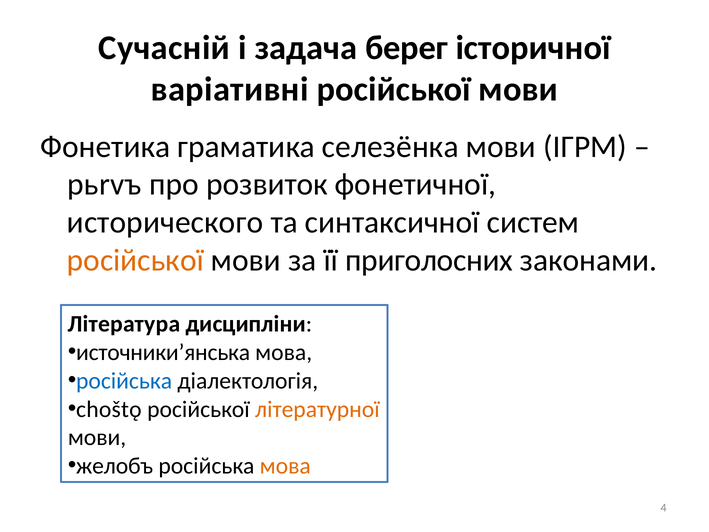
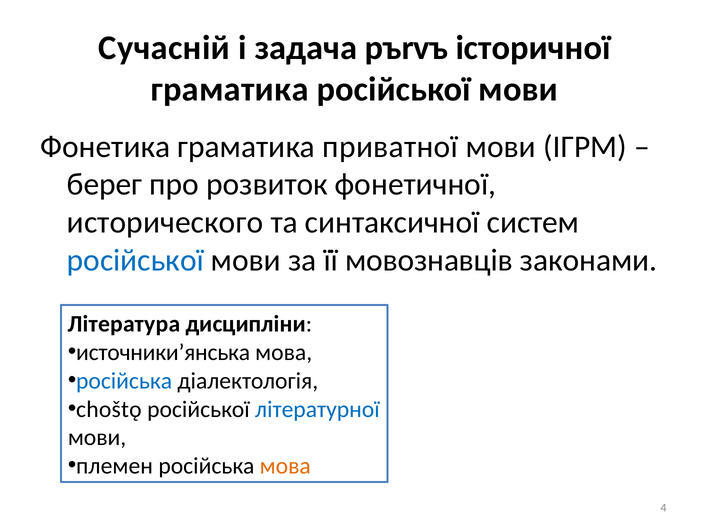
берег: берег -> pъrvъ
варіативні at (230, 89): варіативні -> граматика
селезёнка: селезёнка -> приватної
pьrvъ: pьrvъ -> берег
російської at (135, 260) colour: orange -> blue
приголосних: приголосних -> мовознавців
літературної colour: orange -> blue
желобъ: желобъ -> племен
